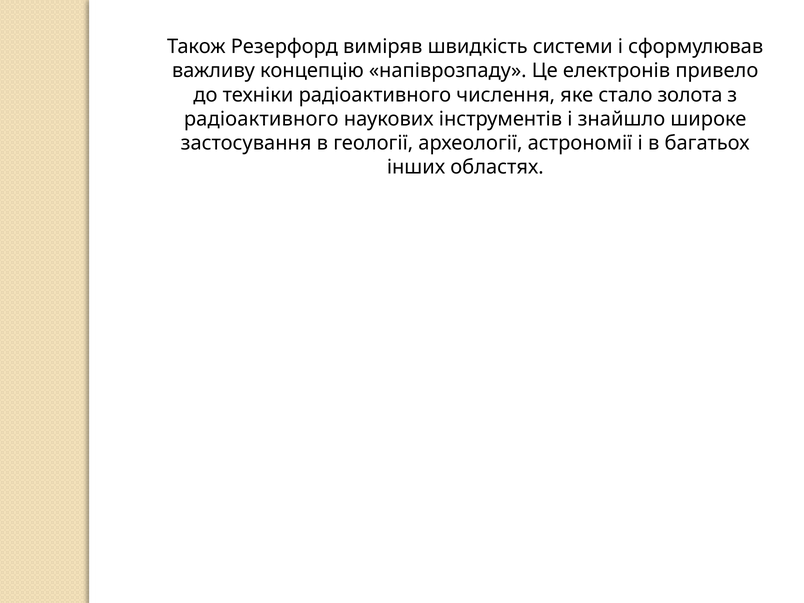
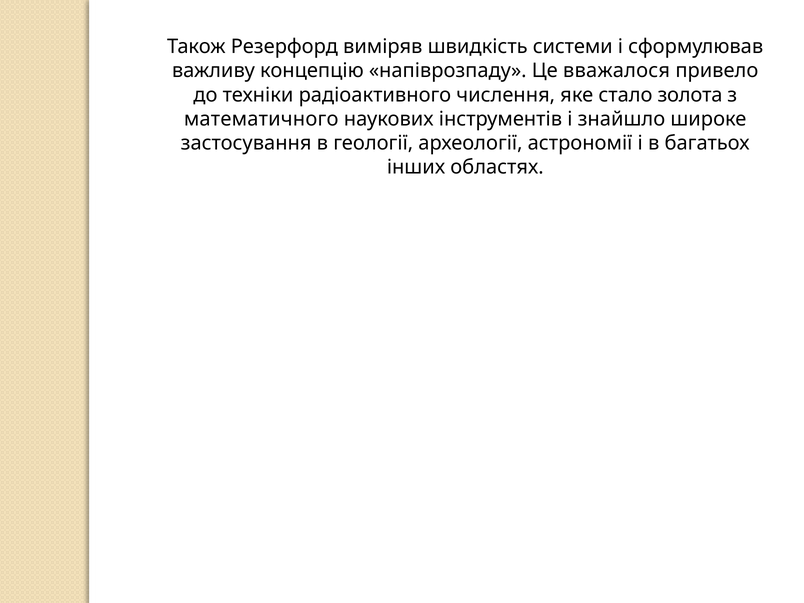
електронів: електронів -> вважалося
радіоактивного at (261, 119): радіоактивного -> математичного
